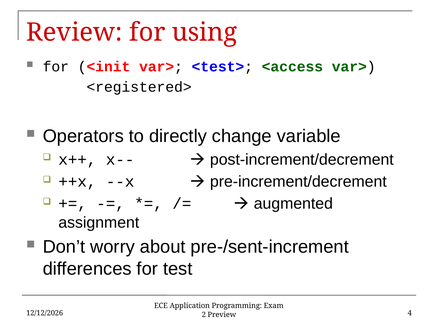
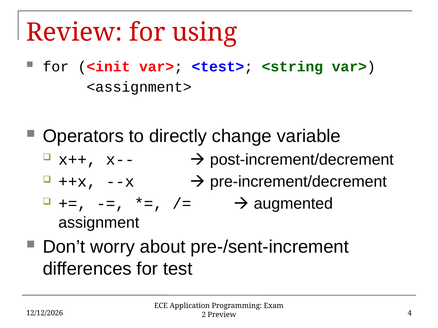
<access: <access -> <string
<registered>: <registered> -> <assignment>
